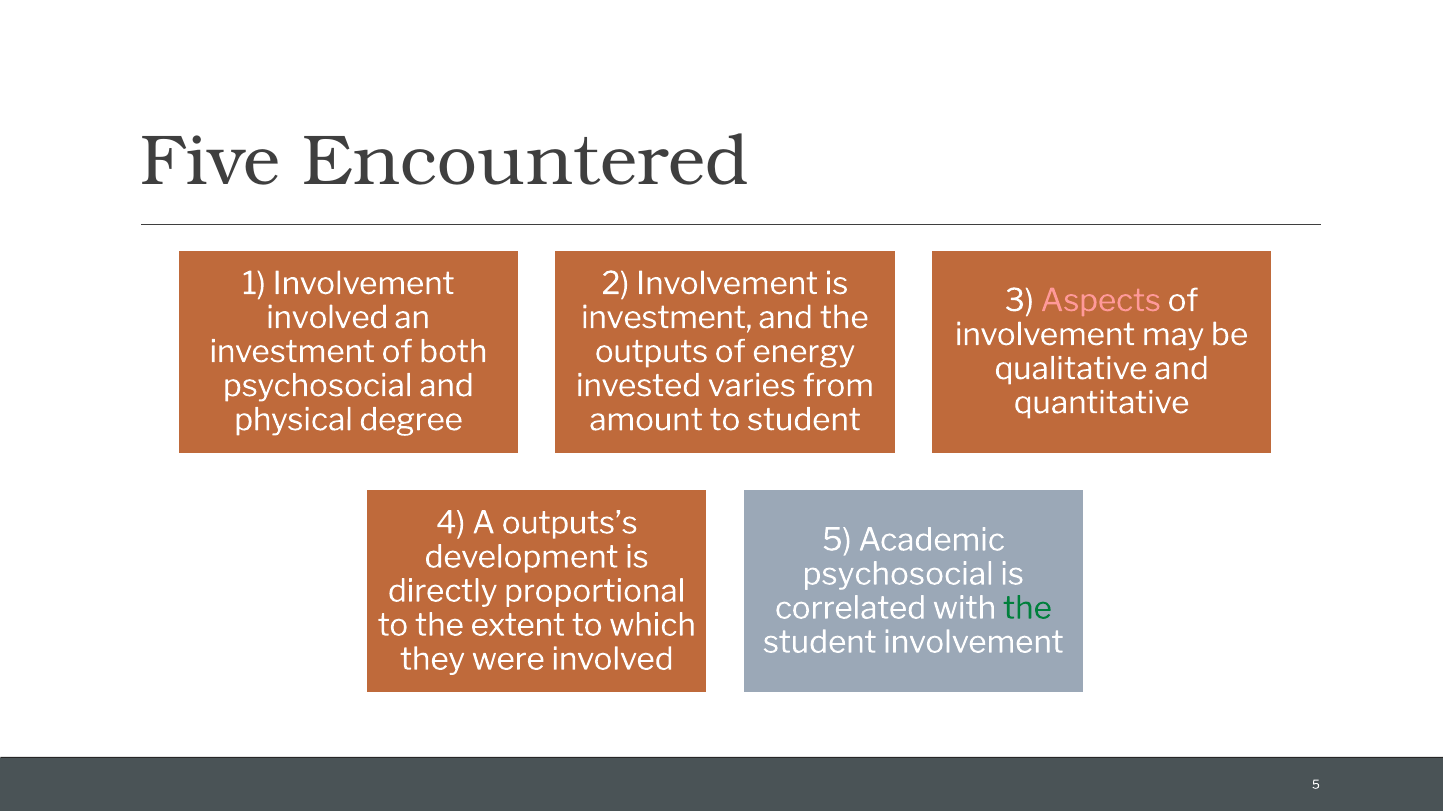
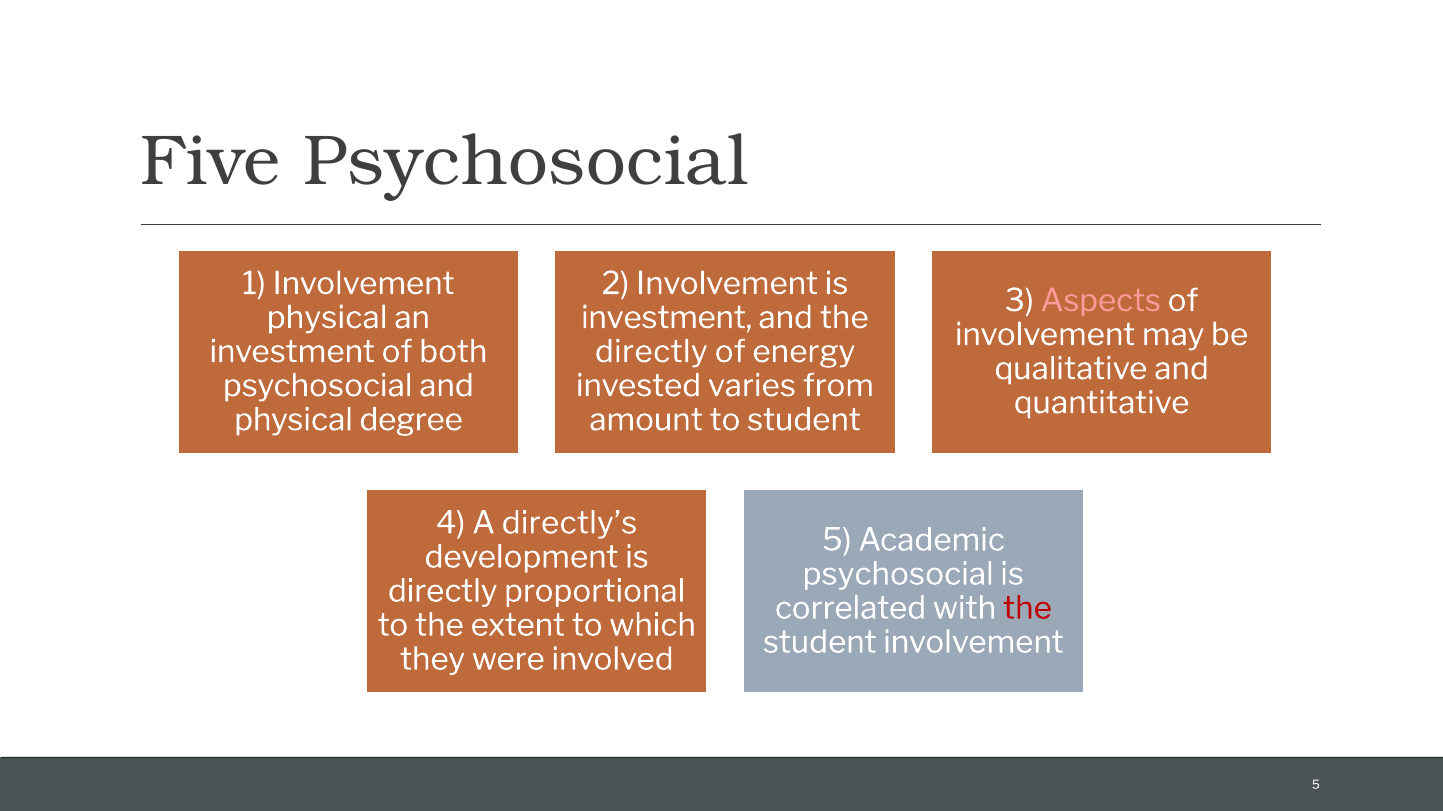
Five Encountered: Encountered -> Psychosocial
involved at (327, 318): involved -> physical
outputs at (652, 352): outputs -> directly
outputs’s: outputs’s -> directly’s
the at (1027, 609) colour: green -> red
